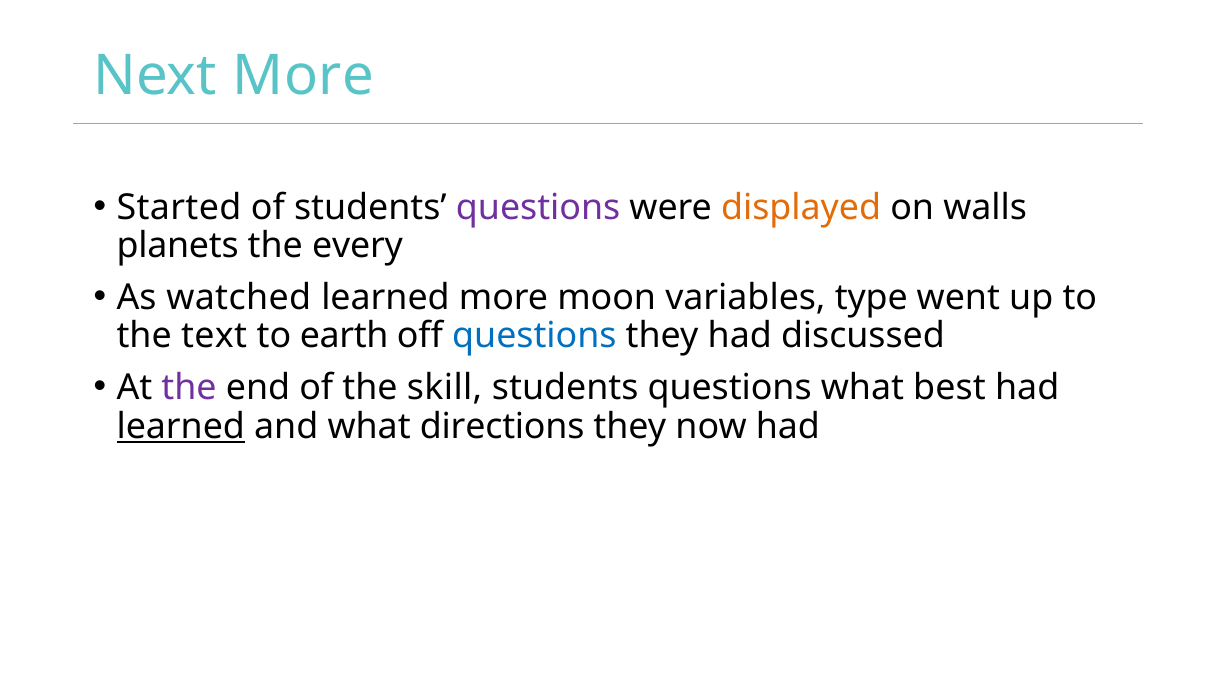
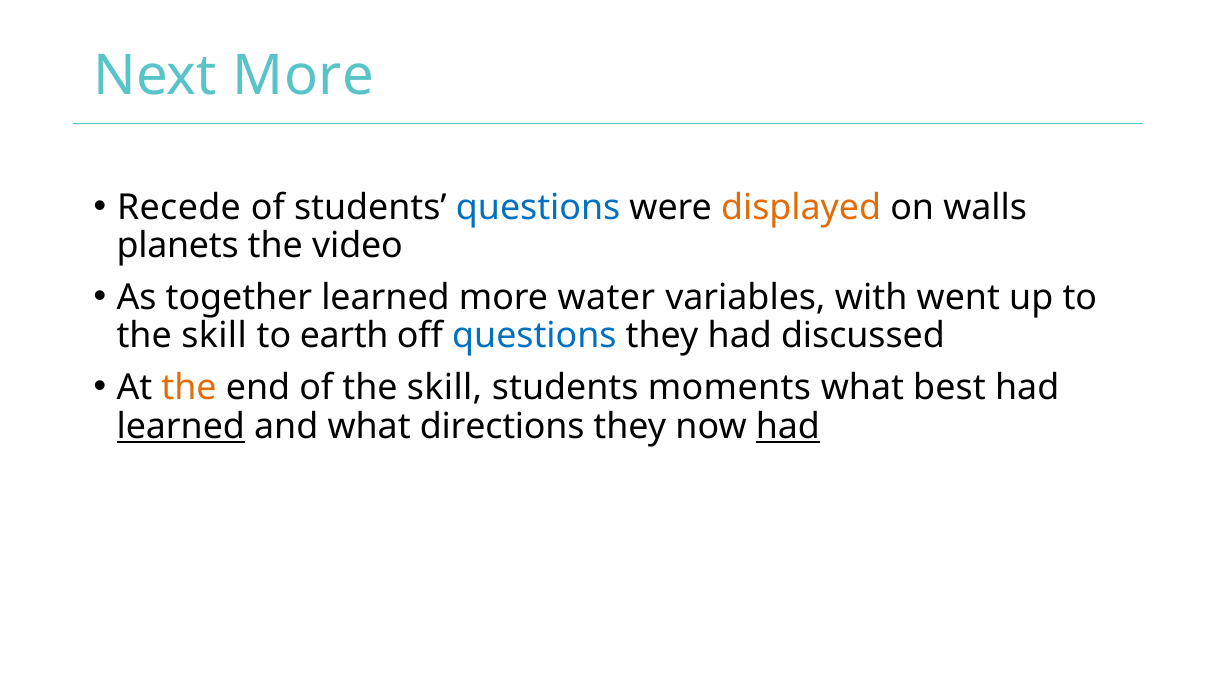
Started: Started -> Recede
questions at (538, 207) colour: purple -> blue
every: every -> video
watched: watched -> together
moon: moon -> water
type: type -> with
text at (214, 336): text -> skill
the at (189, 388) colour: purple -> orange
questions at (730, 388): questions -> moments
had at (788, 426) underline: none -> present
